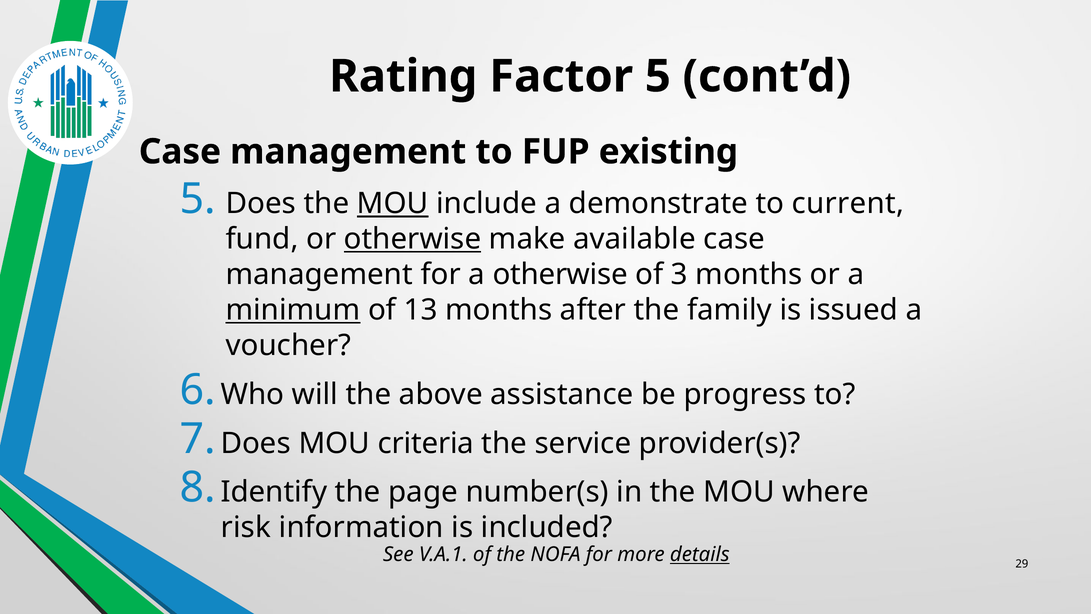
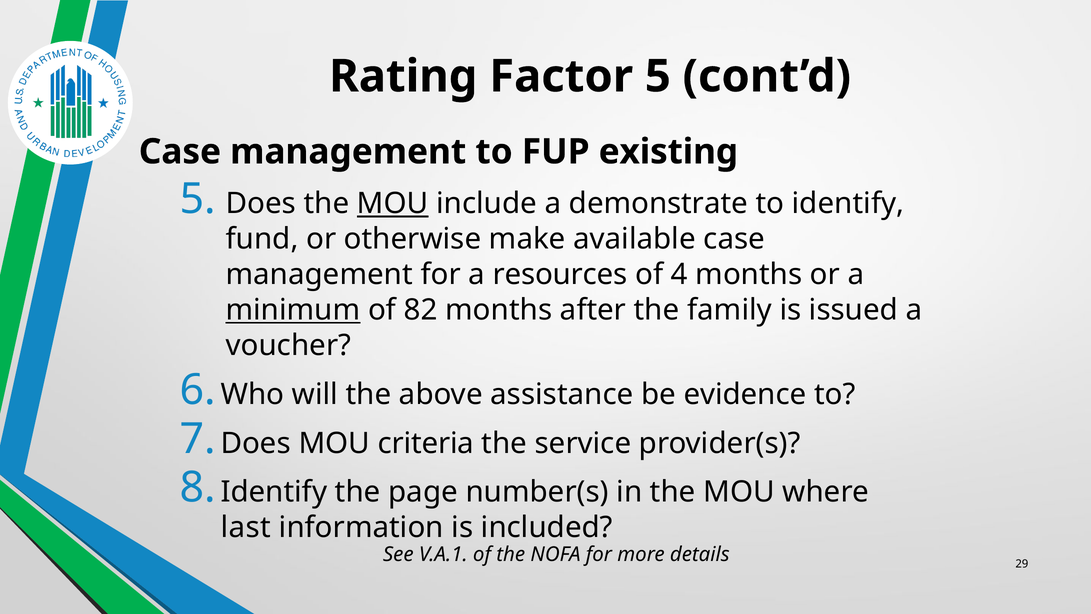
to current: current -> identify
otherwise at (413, 239) underline: present -> none
a otherwise: otherwise -> resources
3: 3 -> 4
13: 13 -> 82
progress: progress -> evidence
risk: risk -> last
details underline: present -> none
